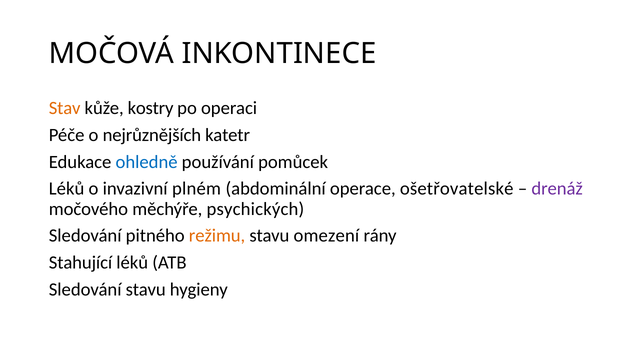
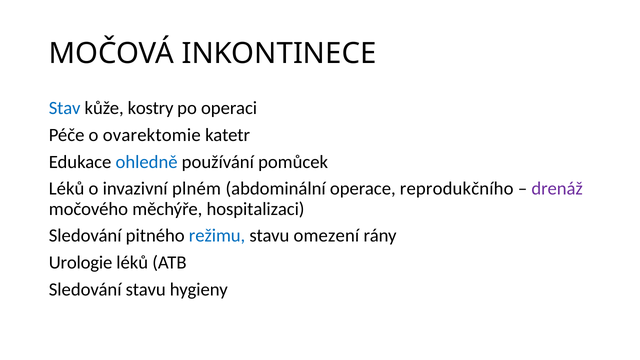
Stav colour: orange -> blue
nejrůznějších: nejrůznějších -> ovarektomie
ošetřovatelské: ošetřovatelské -> reprodukčního
psychických: psychických -> hospitalizaci
režimu colour: orange -> blue
Stahující: Stahující -> Urologie
